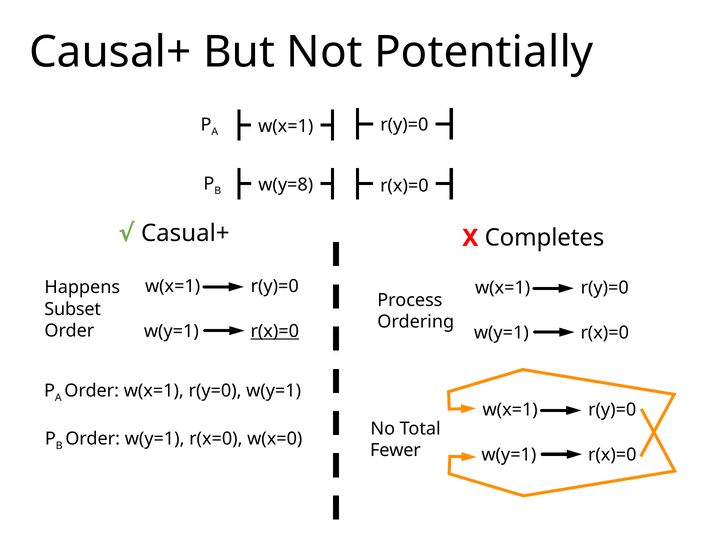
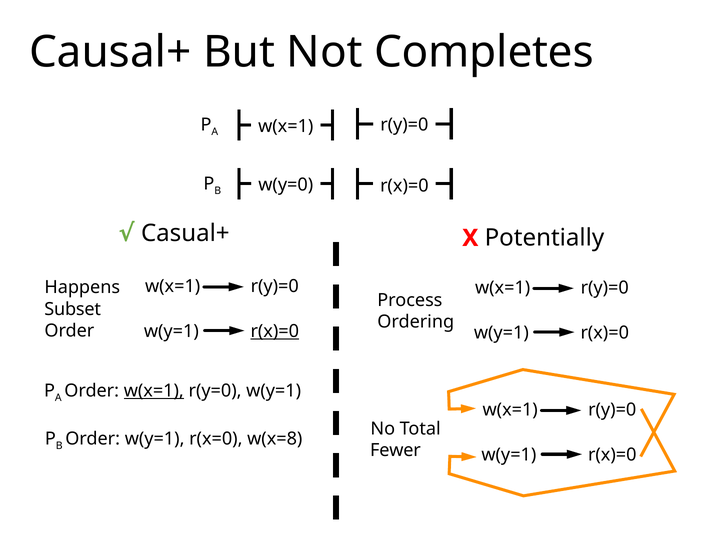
Potentially: Potentially -> Completes
w(y=8: w(y=8 -> w(y=0
Completes: Completes -> Potentially
w(x=1 at (154, 391) underline: none -> present
w(x=0: w(x=0 -> w(x=8
